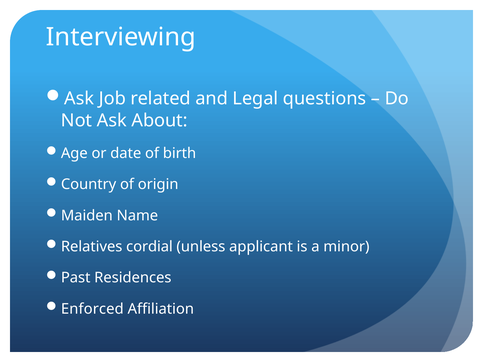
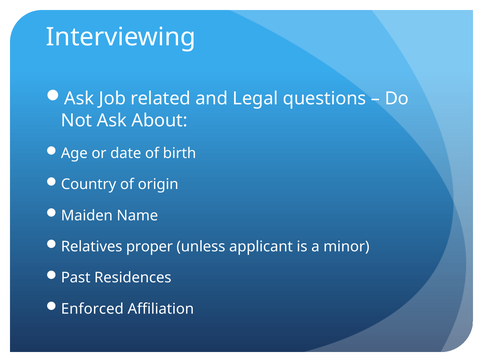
cordial: cordial -> proper
